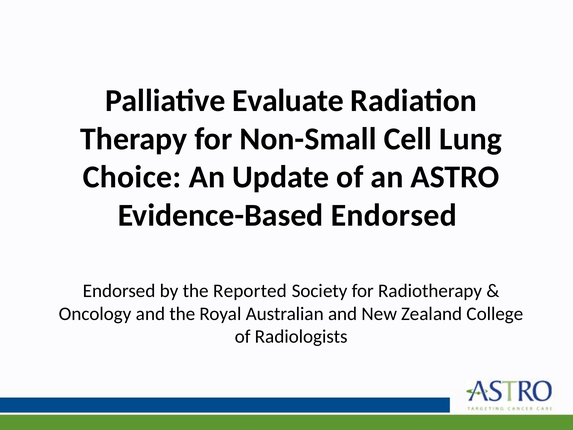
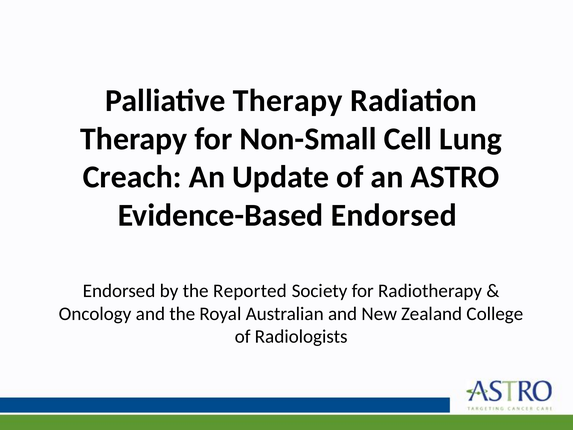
Palliative Evaluate: Evaluate -> Therapy
Choice: Choice -> Creach
